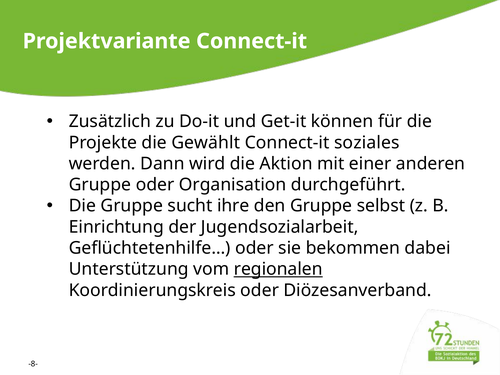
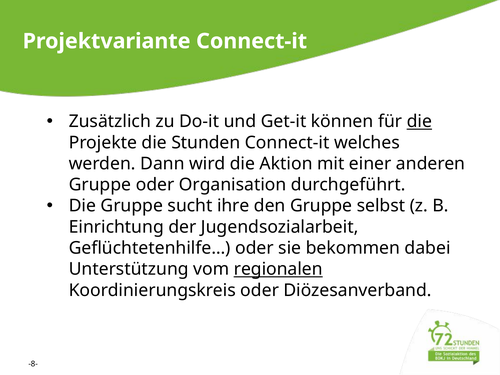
die at (419, 121) underline: none -> present
Gewählt: Gewählt -> Stunden
soziales: soziales -> welches
